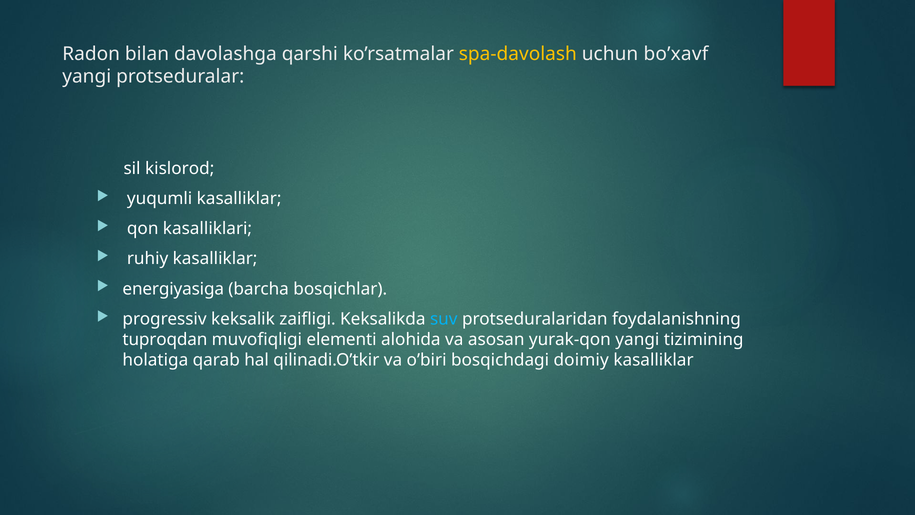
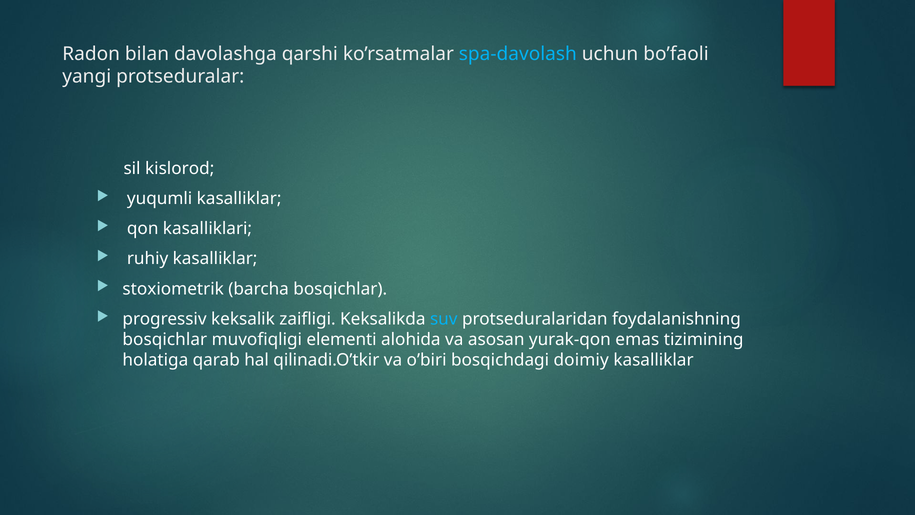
spa-davolash colour: yellow -> light blue
bo’xavf: bo’xavf -> bo’faoli
energiyasiga: energiyasiga -> stoxiometrik
tuproqdan at (165, 339): tuproqdan -> bosqichlar
yurak-qon yangi: yangi -> emas
